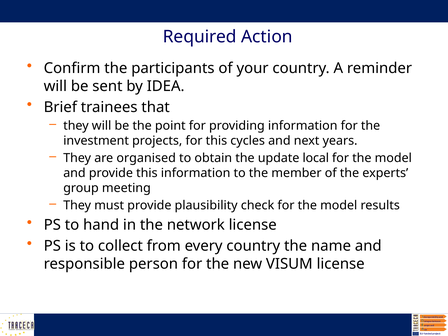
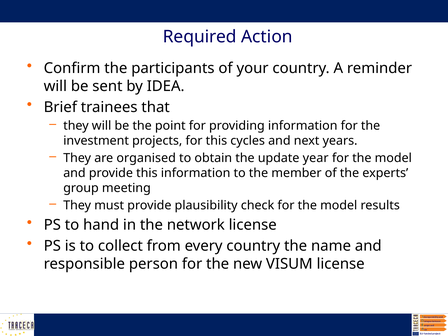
local: local -> year
